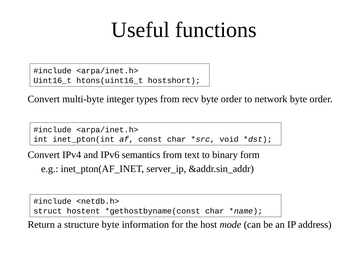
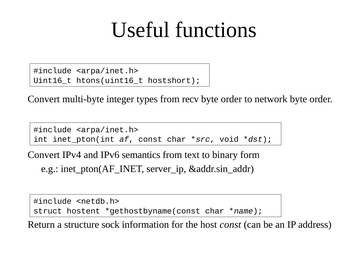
structure byte: byte -> sock
host mode: mode -> const
